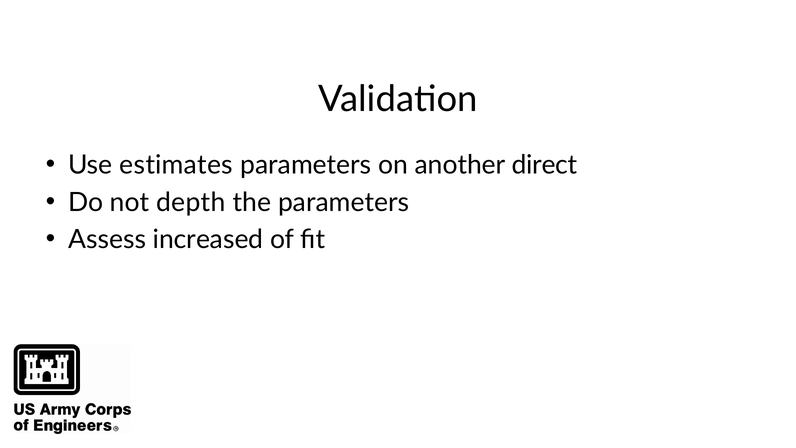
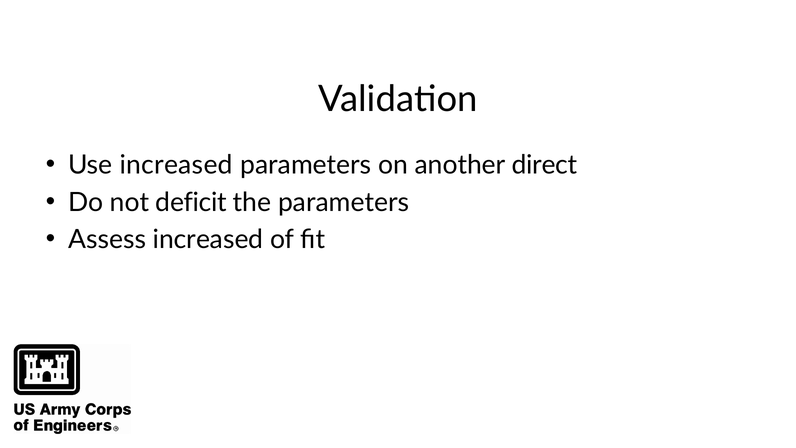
Use estimates: estimates -> increased
depth: depth -> deficit
